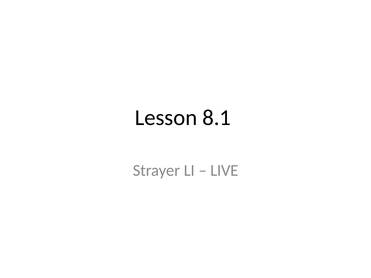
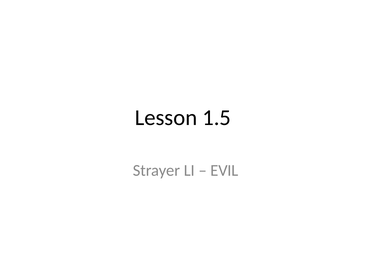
8.1: 8.1 -> 1.5
LIVE: LIVE -> EVIL
